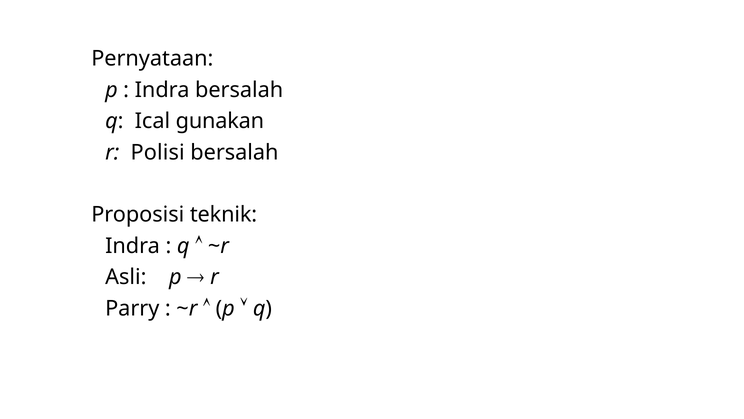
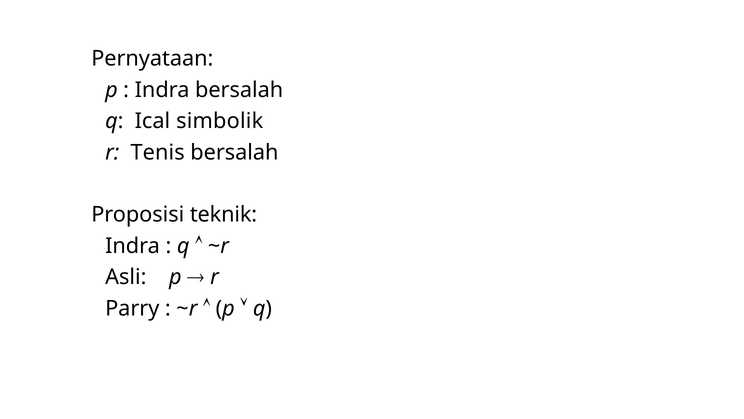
gunakan: gunakan -> simbolik
Polisi: Polisi -> Tenis
